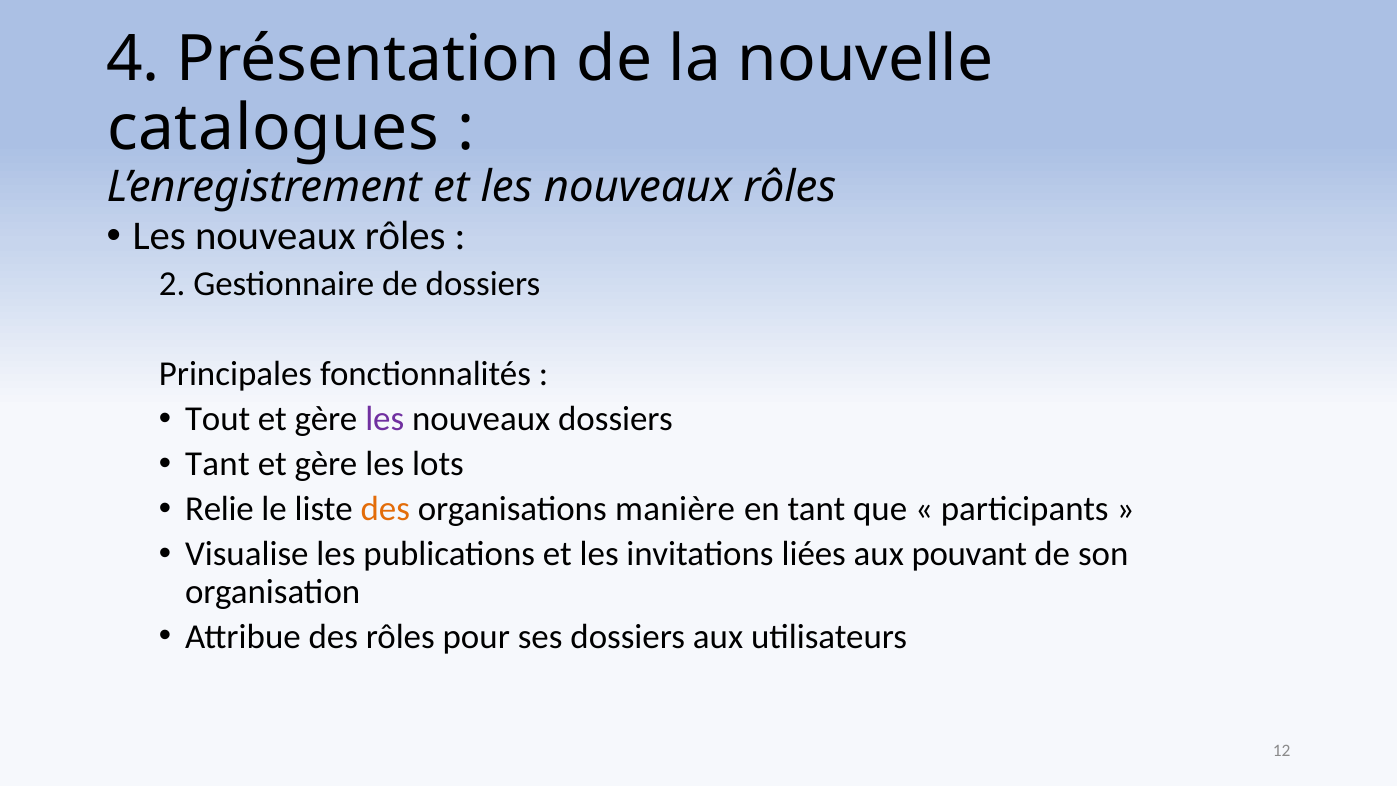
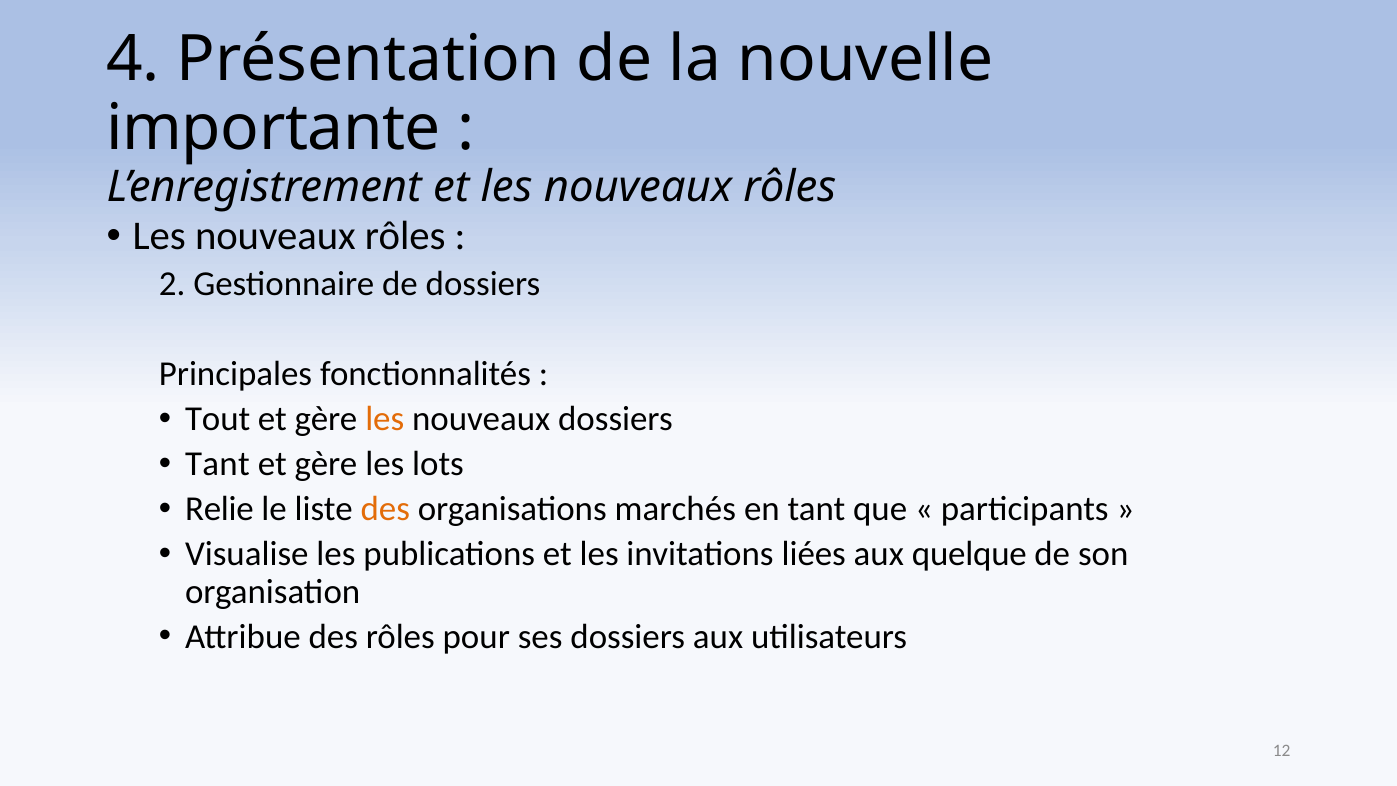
catalogues: catalogues -> importante
les at (385, 419) colour: purple -> orange
manière: manière -> marchés
pouvant: pouvant -> quelque
